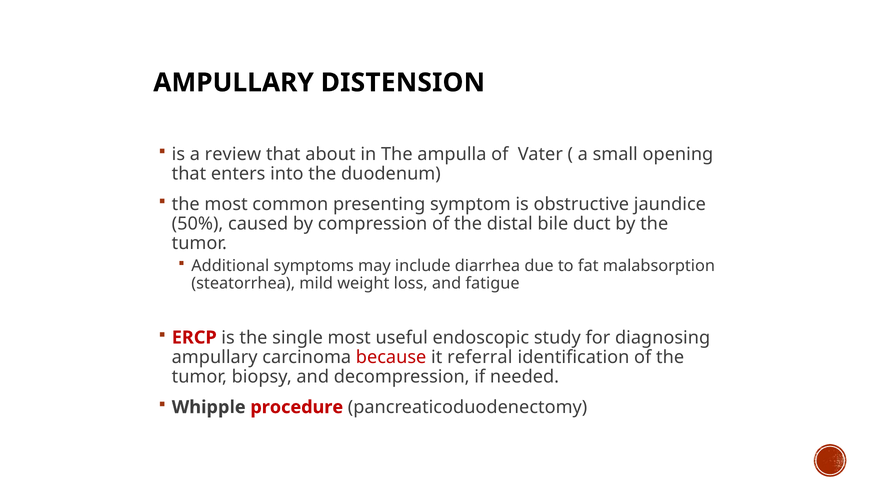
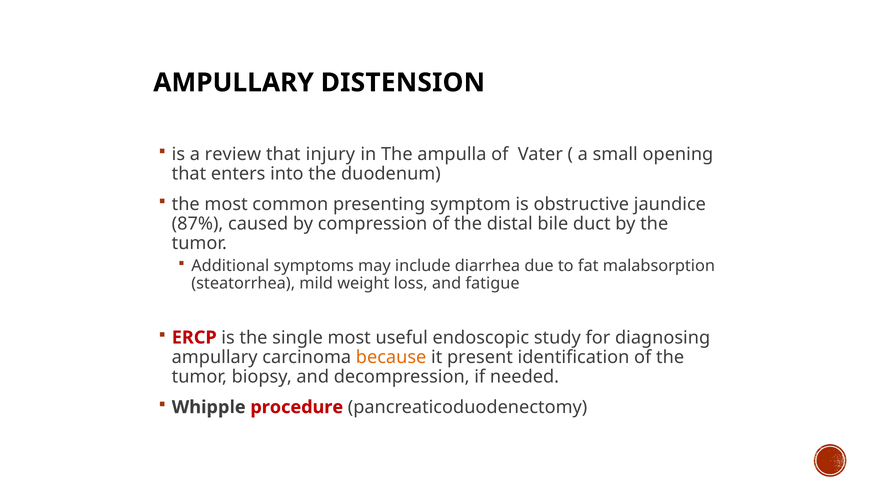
about: about -> injury
50%: 50% -> 87%
because colour: red -> orange
referral: referral -> present
